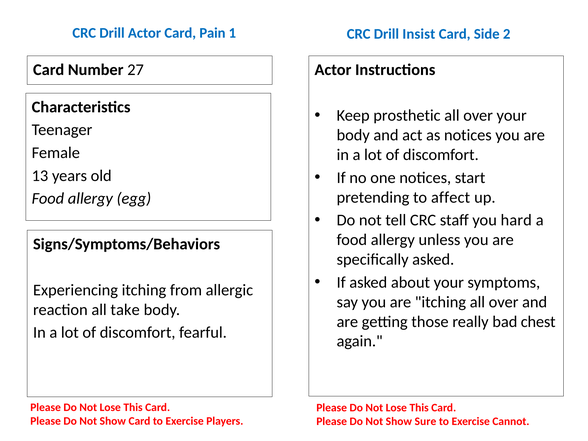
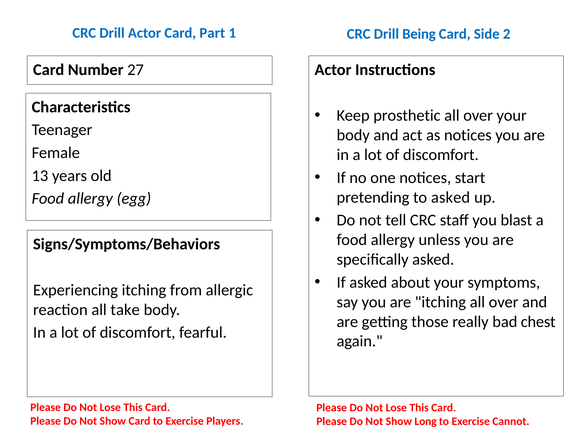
Pain: Pain -> Part
Insist: Insist -> Being
to affect: affect -> asked
hard: hard -> blast
Sure: Sure -> Long
